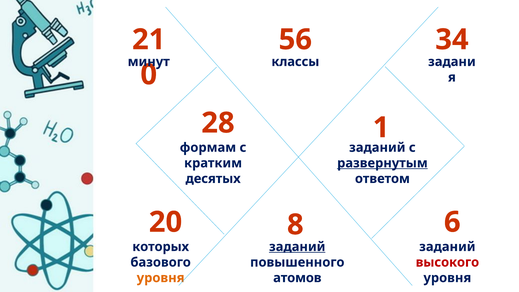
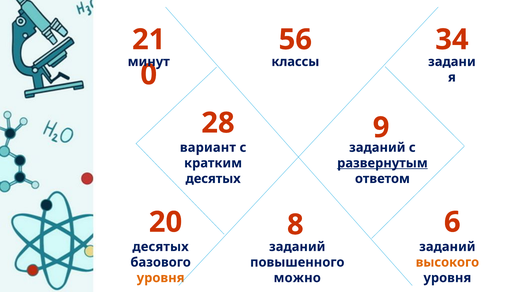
1: 1 -> 9
формам: формам -> вариант
которых at (161, 247): которых -> десятых
заданий at (297, 247) underline: present -> none
высокого colour: red -> orange
атомов: атомов -> можно
